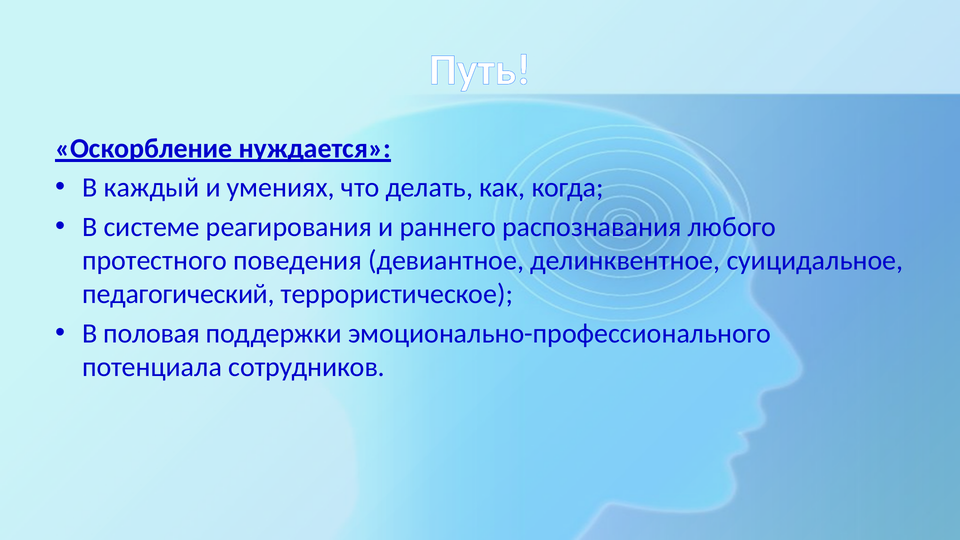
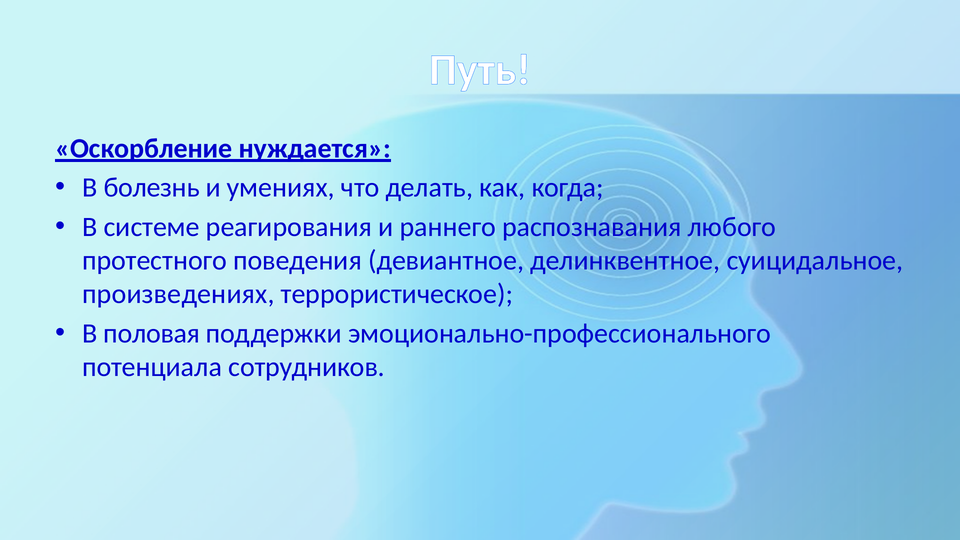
каждый: каждый -> болезнь
педагогический: педагогический -> произведениях
